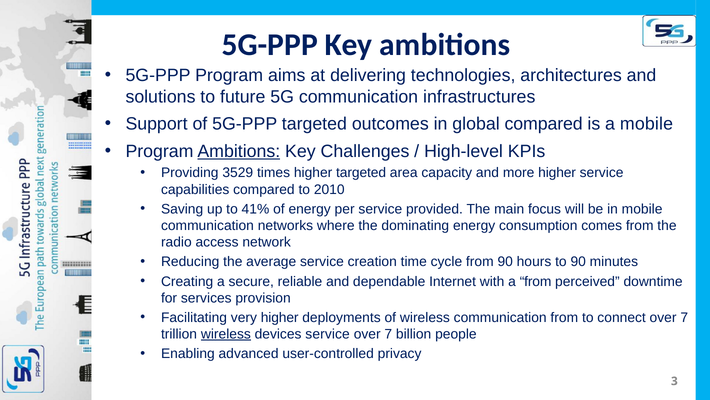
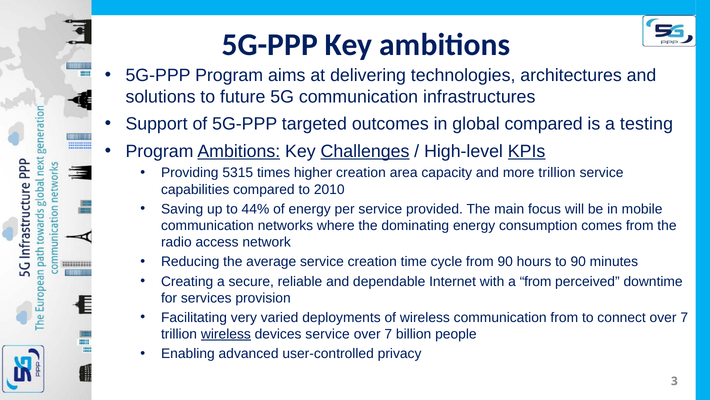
a mobile: mobile -> testing
Challenges underline: none -> present
KPIs underline: none -> present
3529: 3529 -> 5315
higher targeted: targeted -> creation
more higher: higher -> trillion
41%: 41% -> 44%
very higher: higher -> varied
